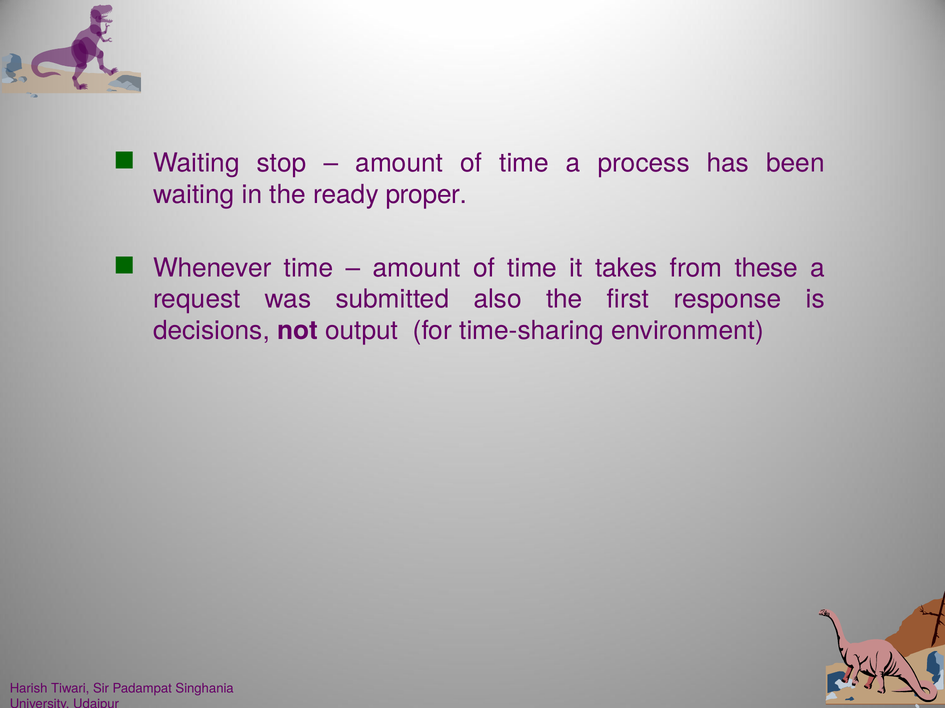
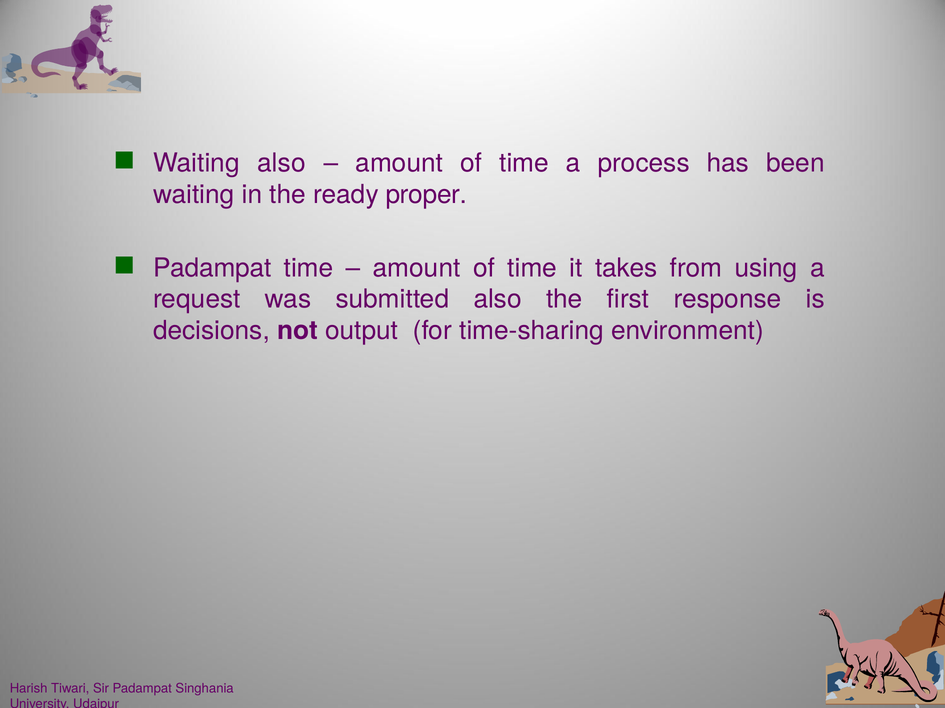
Waiting stop: stop -> also
Whenever at (212, 268): Whenever -> Padampat
these: these -> using
